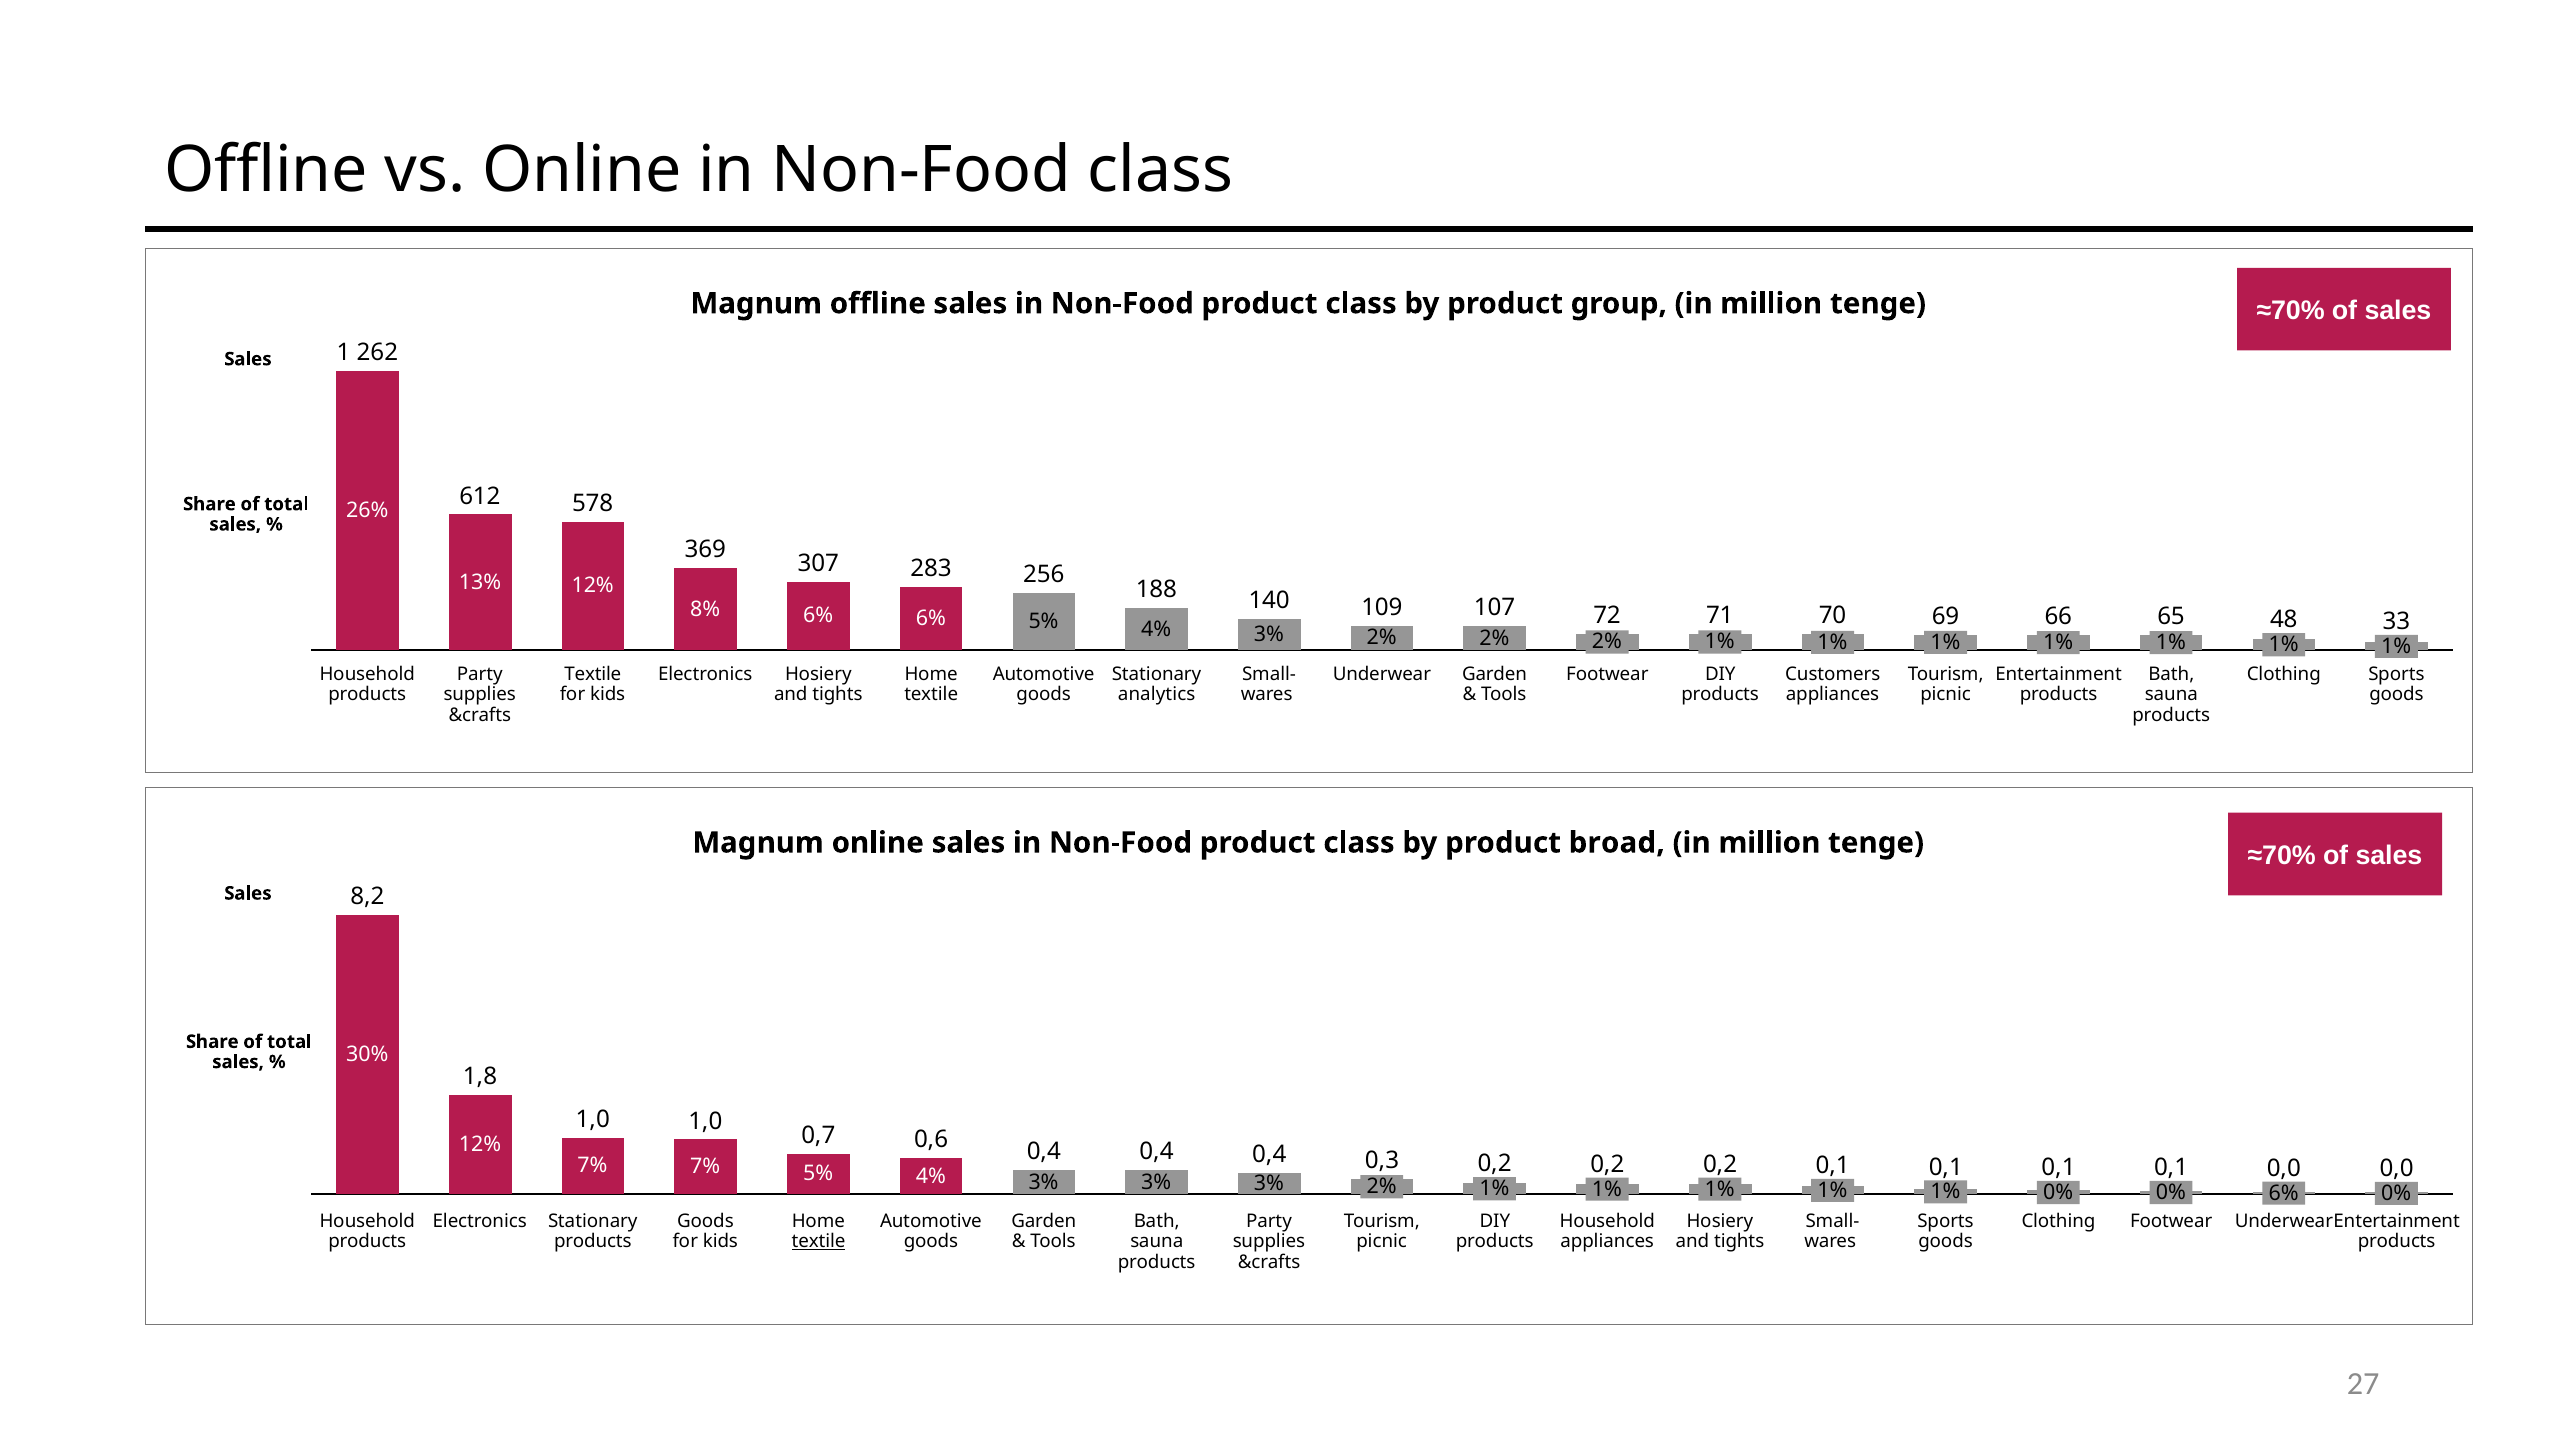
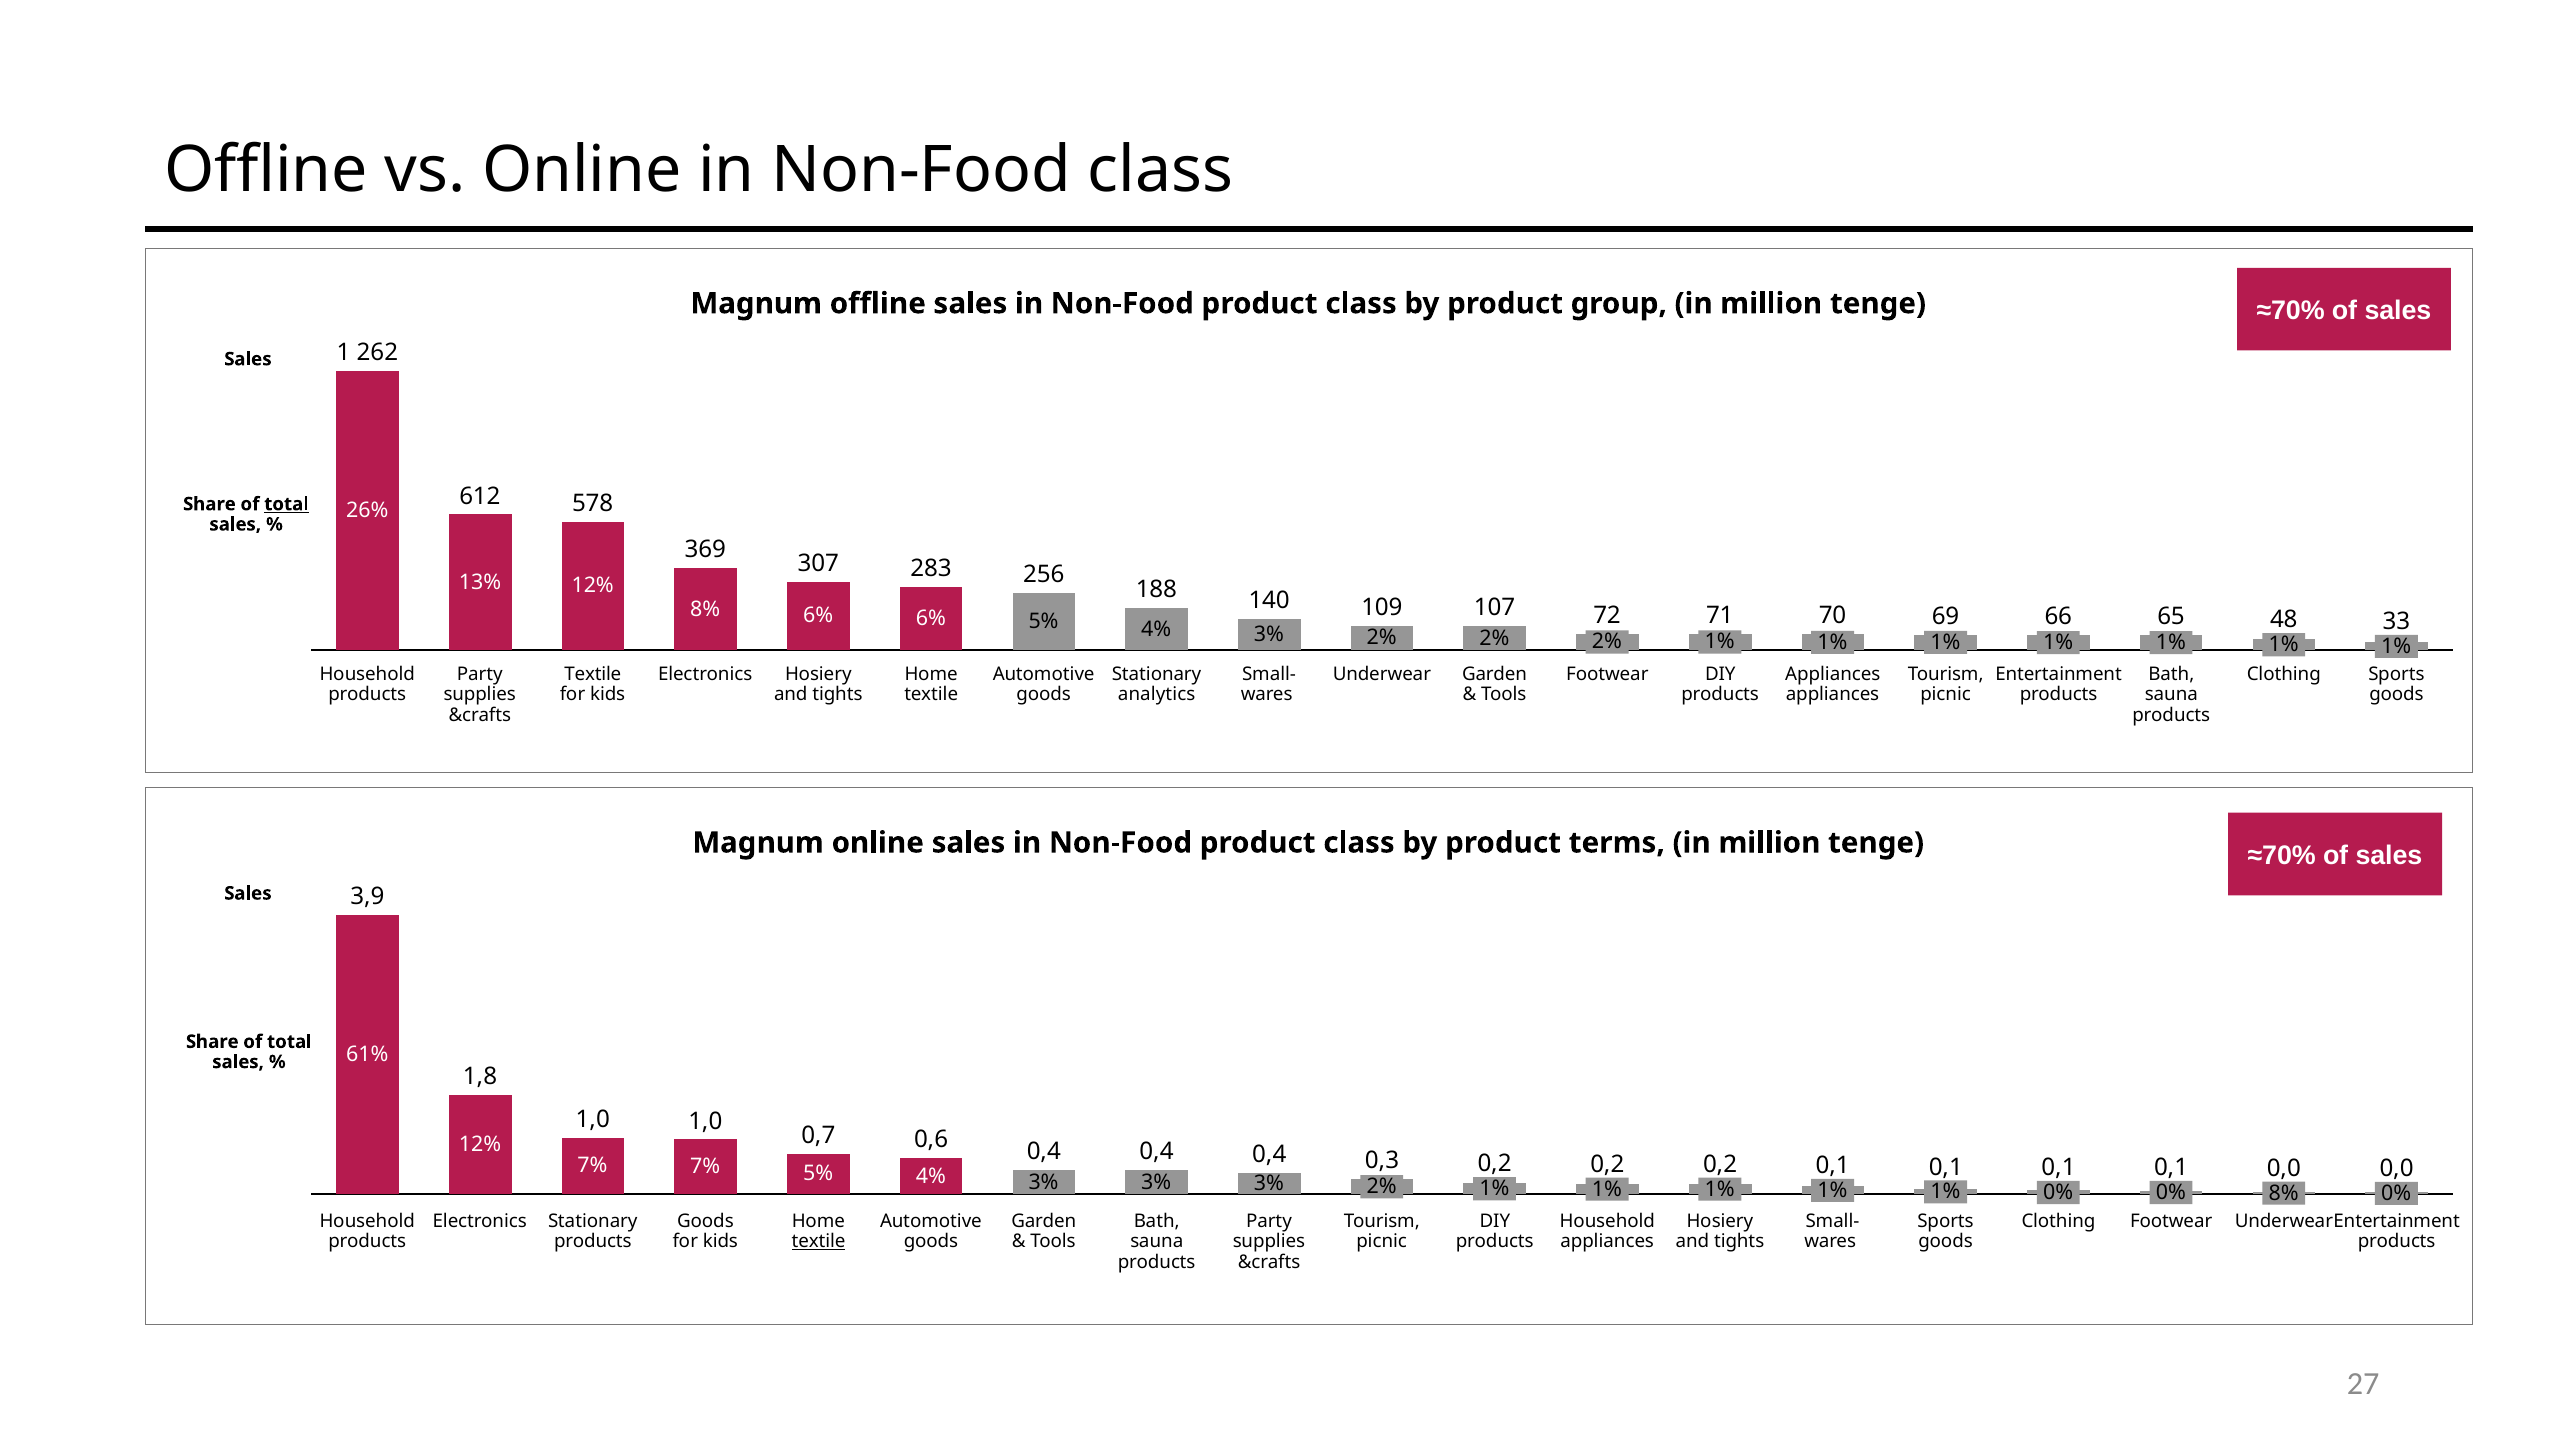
total at (287, 504) underline: none -> present
Customers at (1833, 674): Customers -> Appliances
broad: broad -> terms
8,2: 8,2 -> 3,9
30%: 30% -> 61%
6% at (2284, 1193): 6% -> 8%
